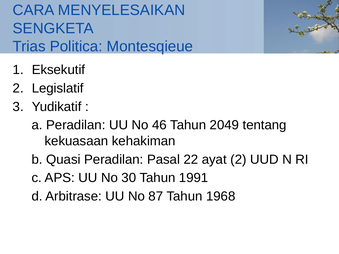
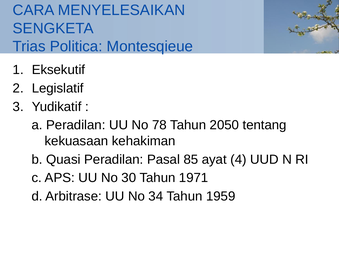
46: 46 -> 78
2049: 2049 -> 2050
22: 22 -> 85
ayat 2: 2 -> 4
1991: 1991 -> 1971
87: 87 -> 34
1968: 1968 -> 1959
